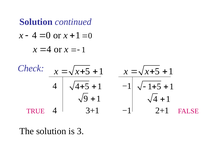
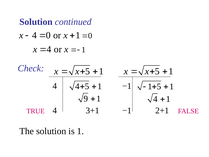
is 3: 3 -> 1
